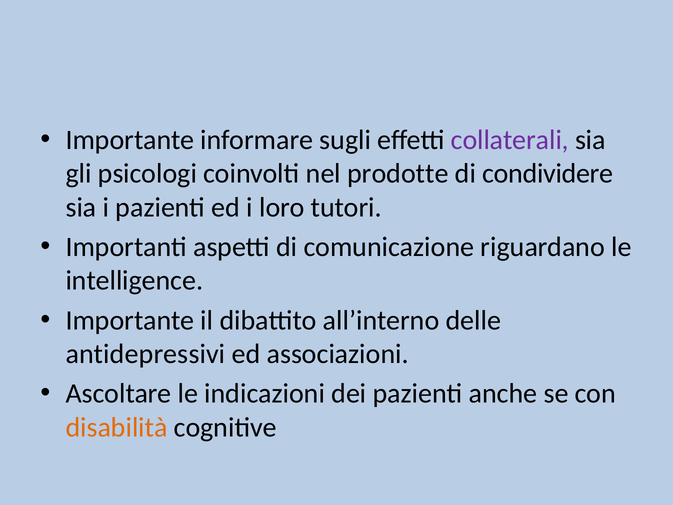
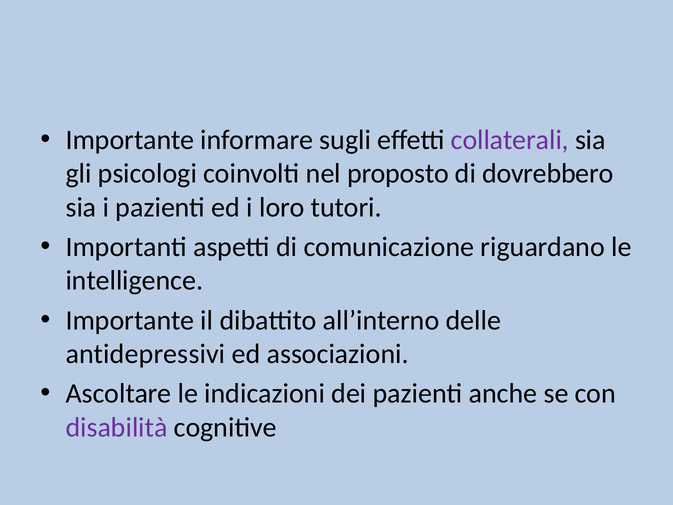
prodotte: prodotte -> proposto
condividere: condividere -> dovrebbero
disabilità colour: orange -> purple
